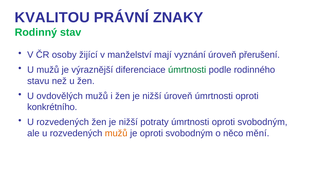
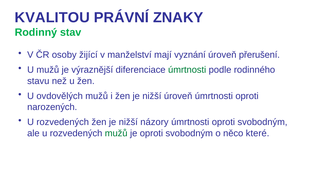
konkrétního: konkrétního -> narozených
potraty: potraty -> názory
mužů at (116, 133) colour: orange -> green
mění: mění -> které
